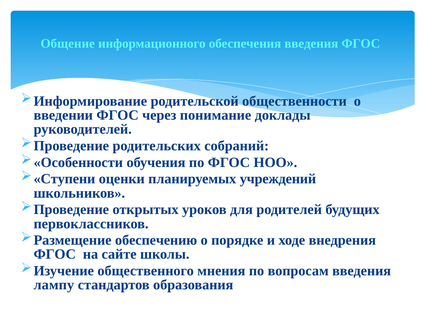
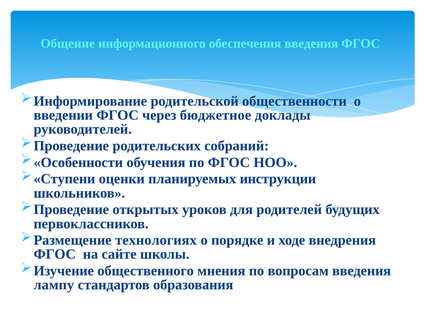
понимание: понимание -> бюджетное
учреждений: учреждений -> инструкции
обеспечению: обеспечению -> технологиях
